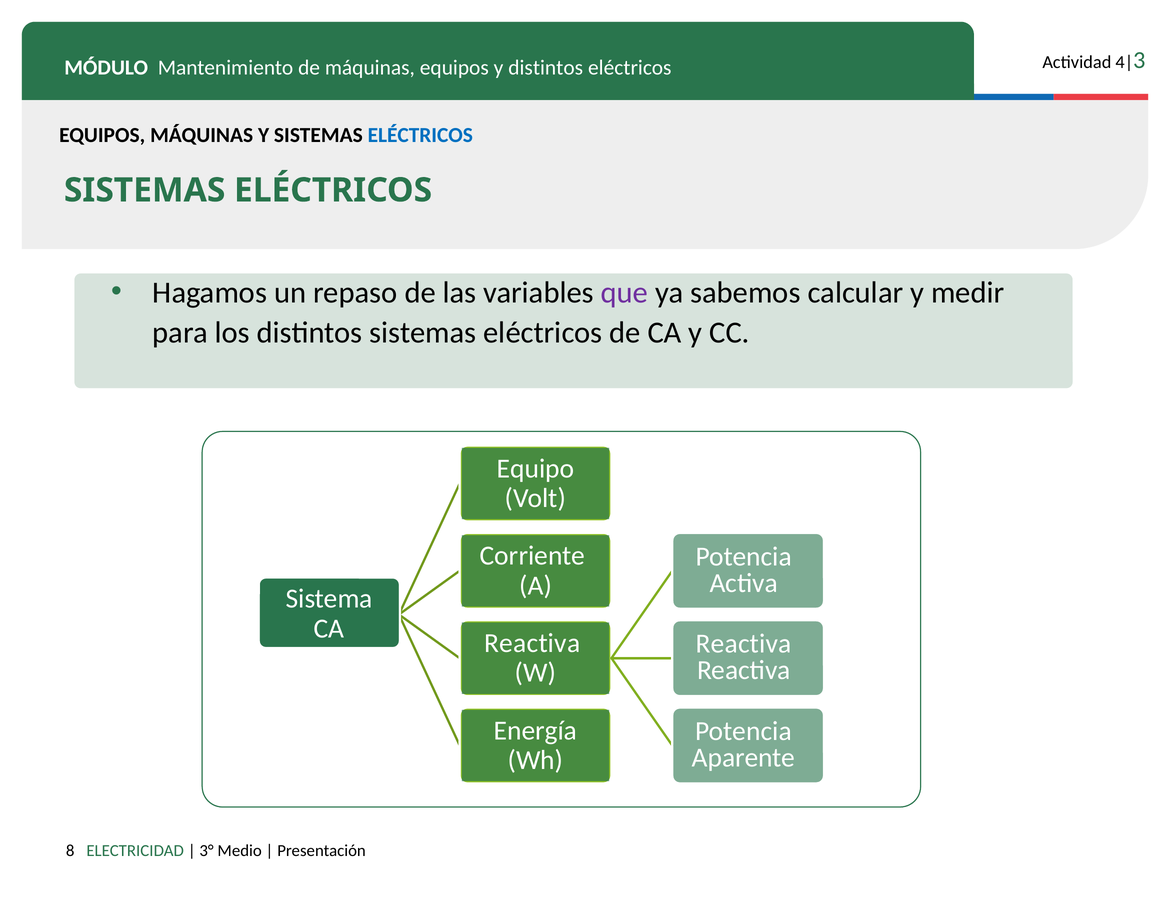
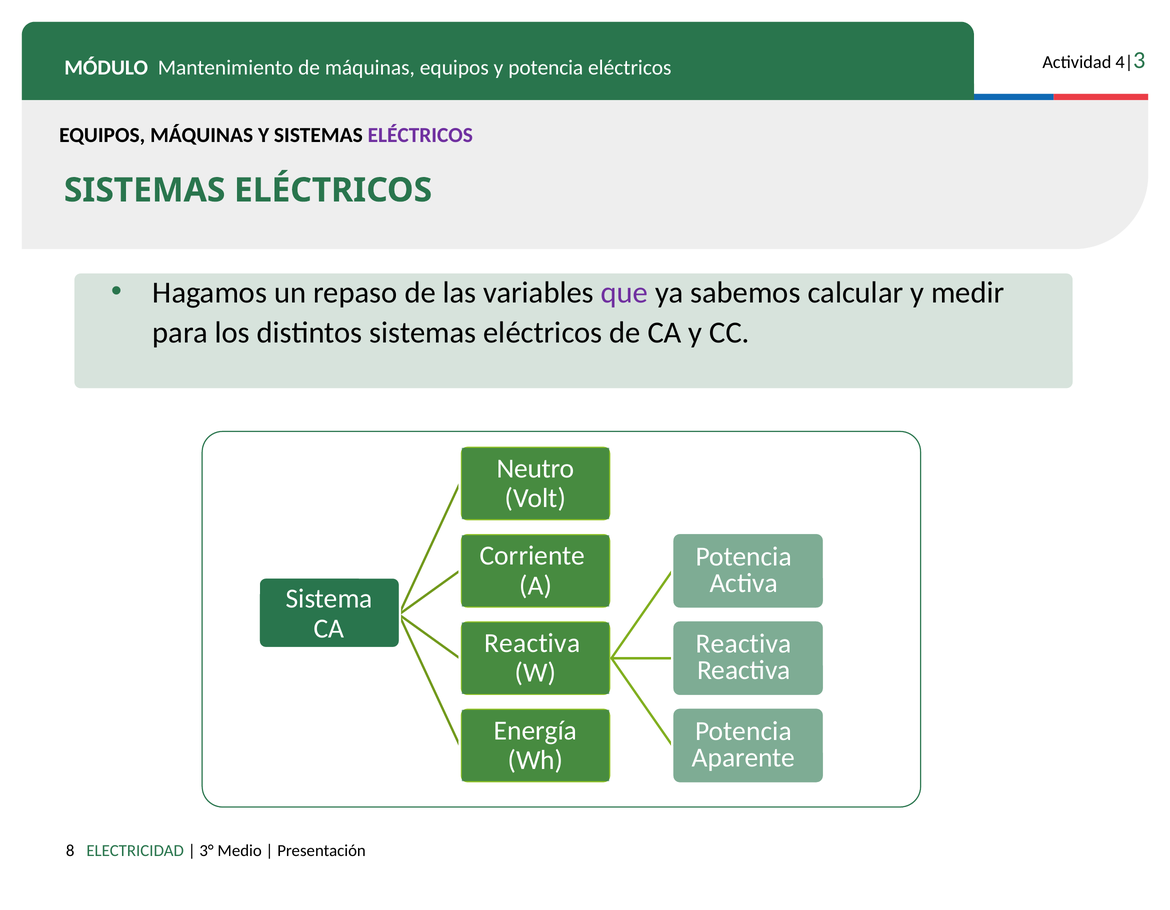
y distintos: distintos -> potencia
ELÉCTRICOS at (420, 135) colour: blue -> purple
Equipo: Equipo -> Neutro
